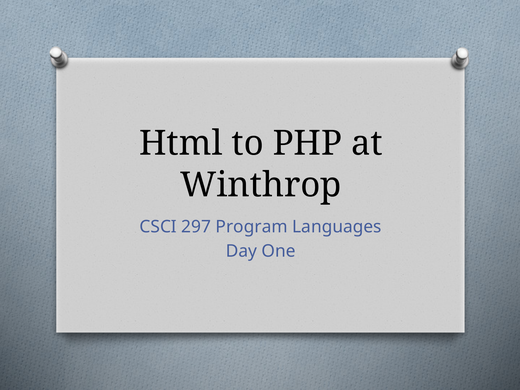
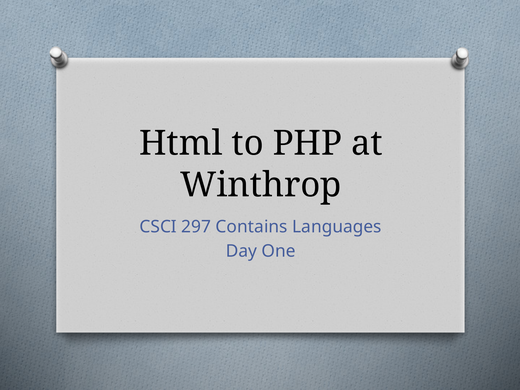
Program: Program -> Contains
